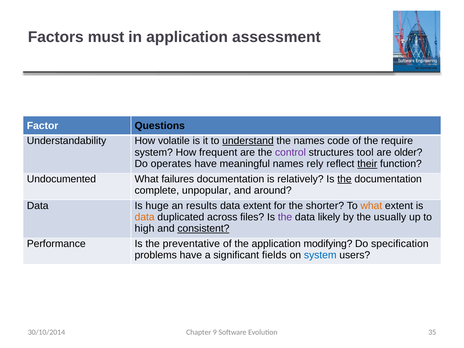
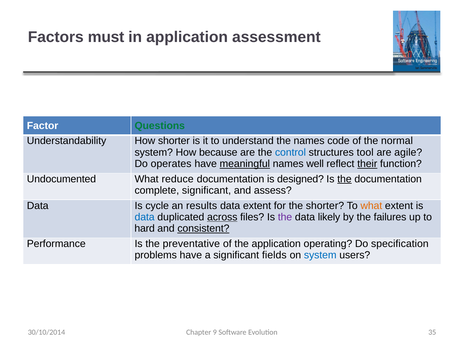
Questions colour: black -> green
How volatile: volatile -> shorter
understand underline: present -> none
require: require -> normal
frequent: frequent -> because
control colour: purple -> blue
older: older -> agile
meaningful underline: none -> present
rely: rely -> well
failures: failures -> reduce
relatively: relatively -> designed
complete unpopular: unpopular -> significant
around: around -> assess
huge: huge -> cycle
data at (145, 217) colour: orange -> blue
across underline: none -> present
usually: usually -> failures
high: high -> hard
modifying: modifying -> operating
